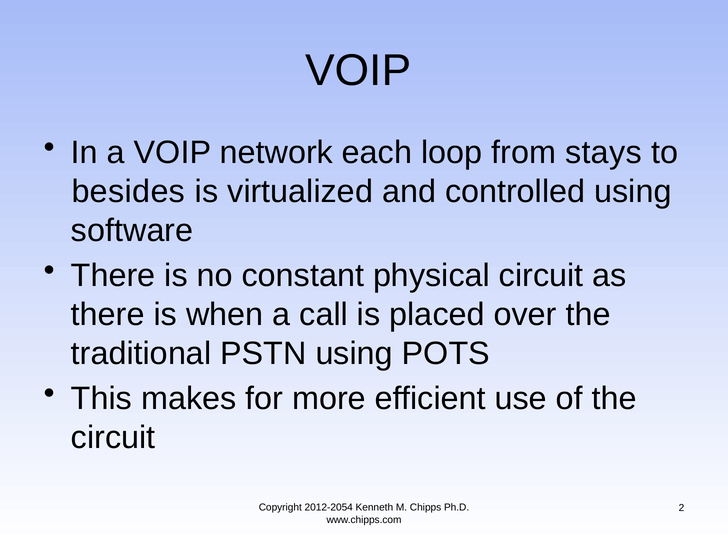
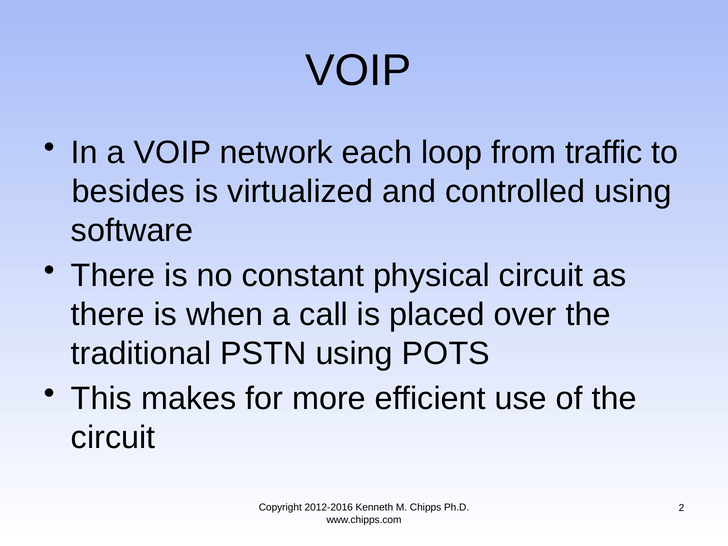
stays: stays -> traffic
2012-2054: 2012-2054 -> 2012-2016
